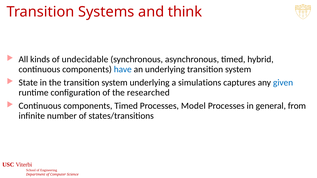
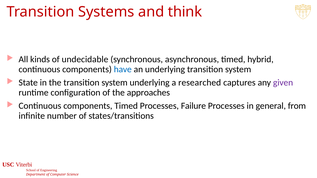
simulations: simulations -> researched
given colour: blue -> purple
researched: researched -> approaches
Model: Model -> Failure
